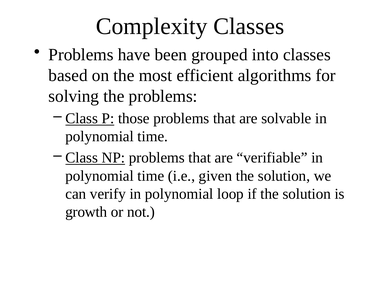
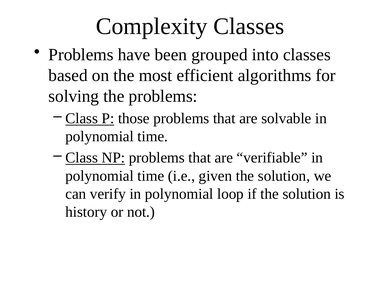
growth: growth -> history
